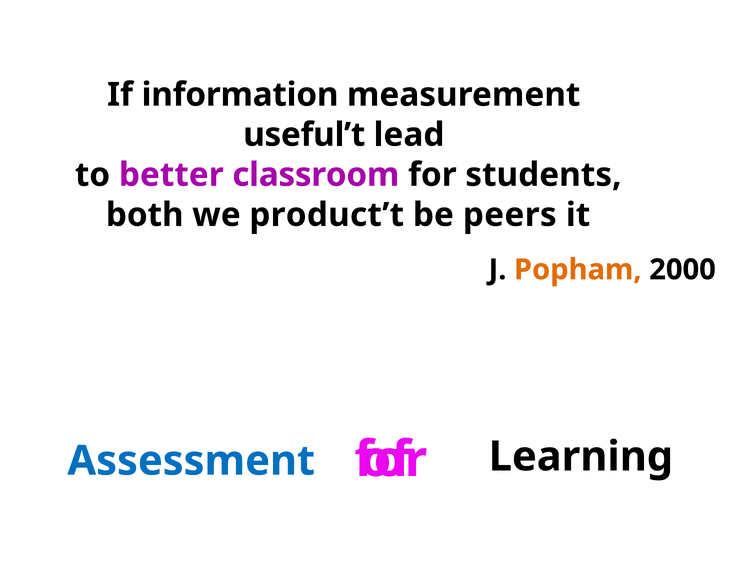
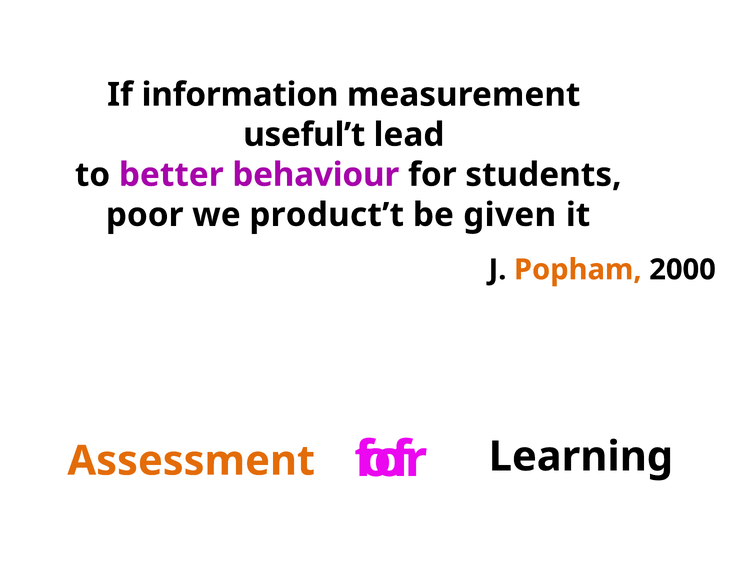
classroom: classroom -> behaviour
both: both -> poor
peers: peers -> given
Assessment colour: blue -> orange
